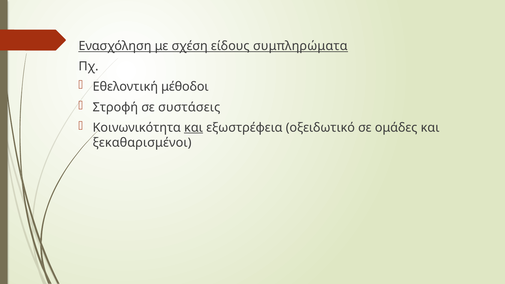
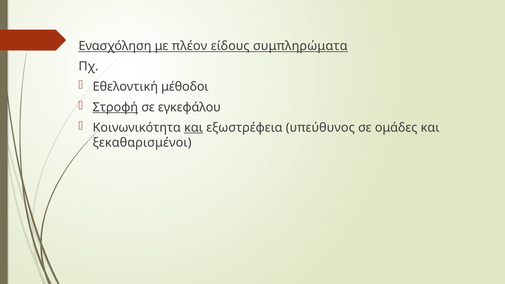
σχέση: σχέση -> πλέον
Στροφή underline: none -> present
συστάσεις: συστάσεις -> εγκεφάλου
οξειδωτικό: οξειδωτικό -> υπεύθυνος
